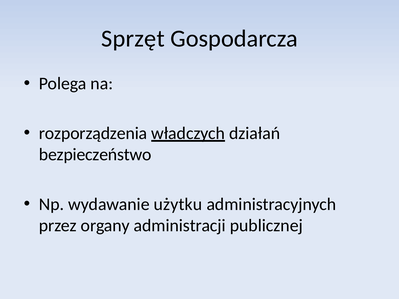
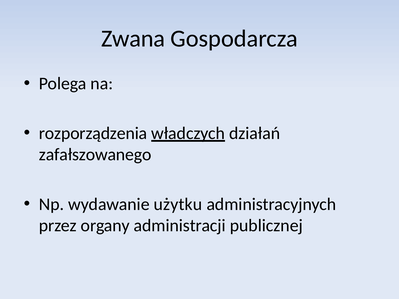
Sprzęt: Sprzęt -> Zwana
bezpieczeństwo: bezpieczeństwo -> zafałszowanego
